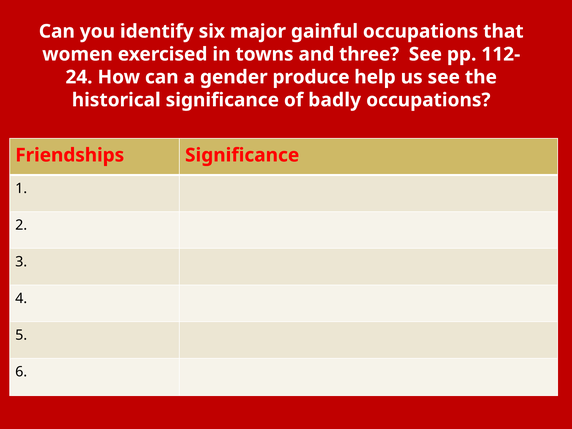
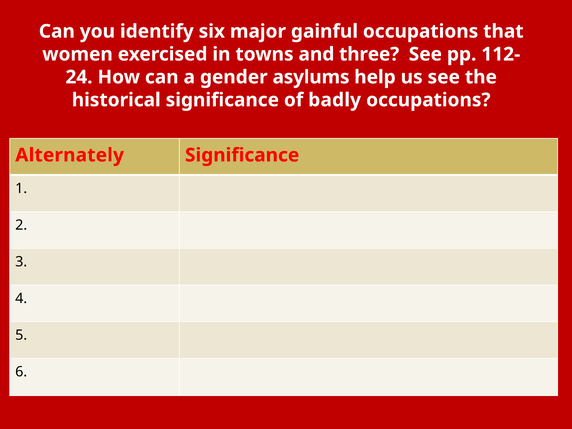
produce: produce -> asylums
Friendships: Friendships -> Alternately
